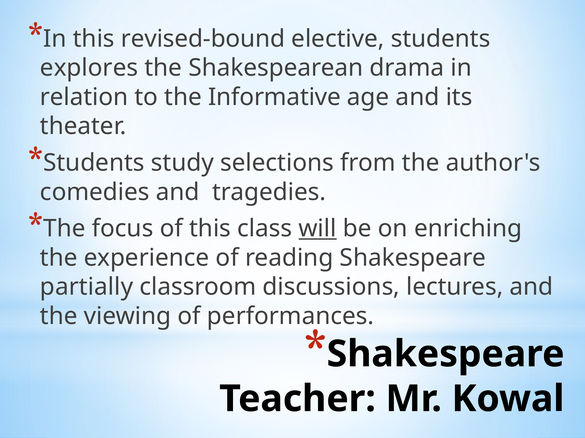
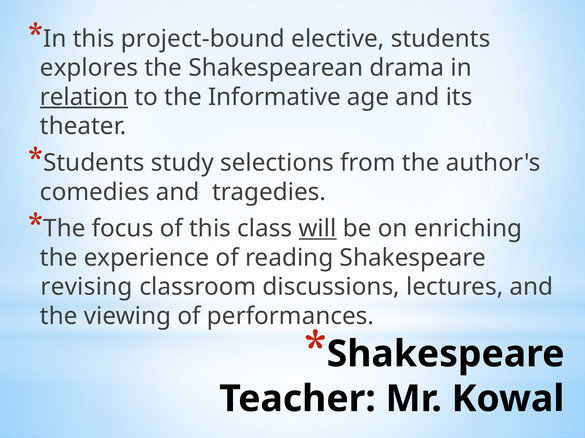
revised-bound: revised-bound -> project-bound
relation underline: none -> present
partially: partially -> revising
